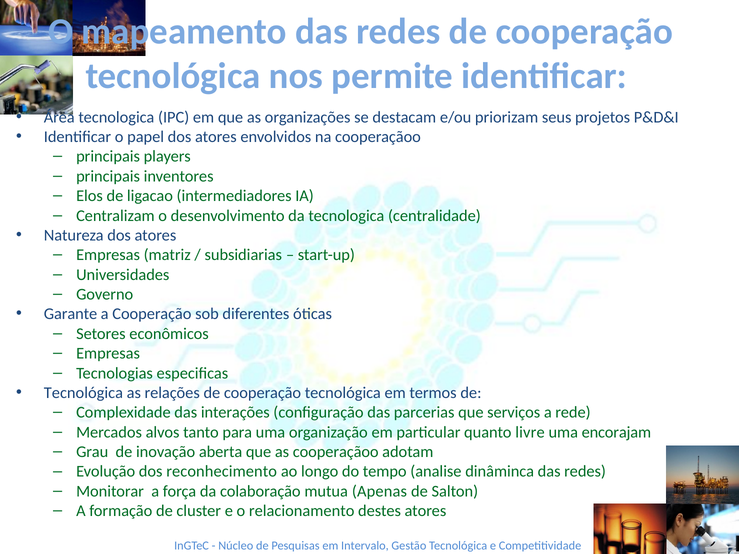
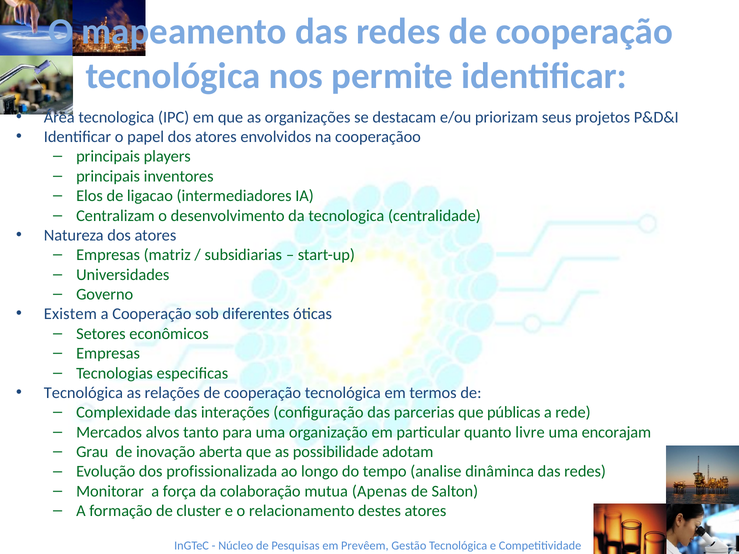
Garante: Garante -> Existem
serviços: serviços -> públicas
as cooperaçãoo: cooperaçãoo -> possibilidade
reconhecimento: reconhecimento -> profissionalizada
Intervalo: Intervalo -> Prevêem
